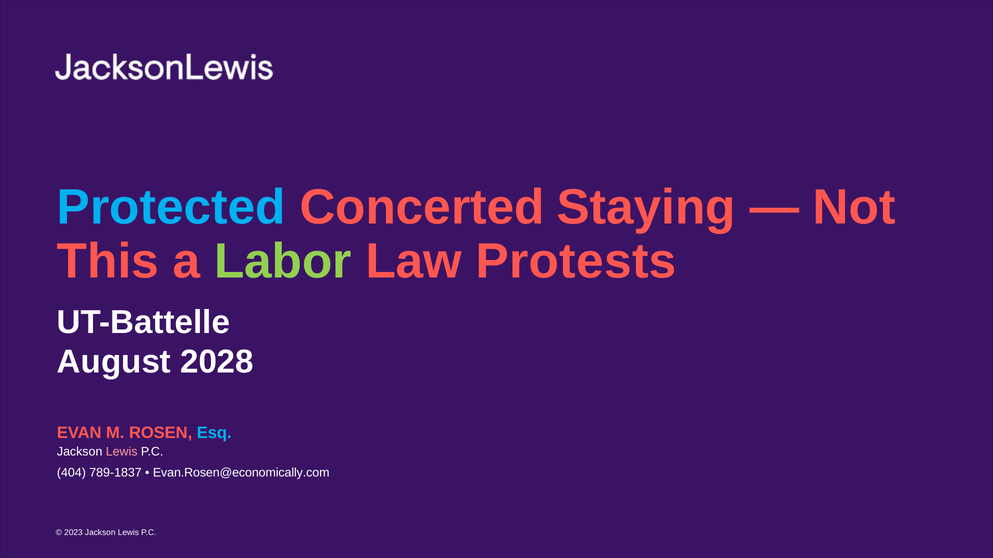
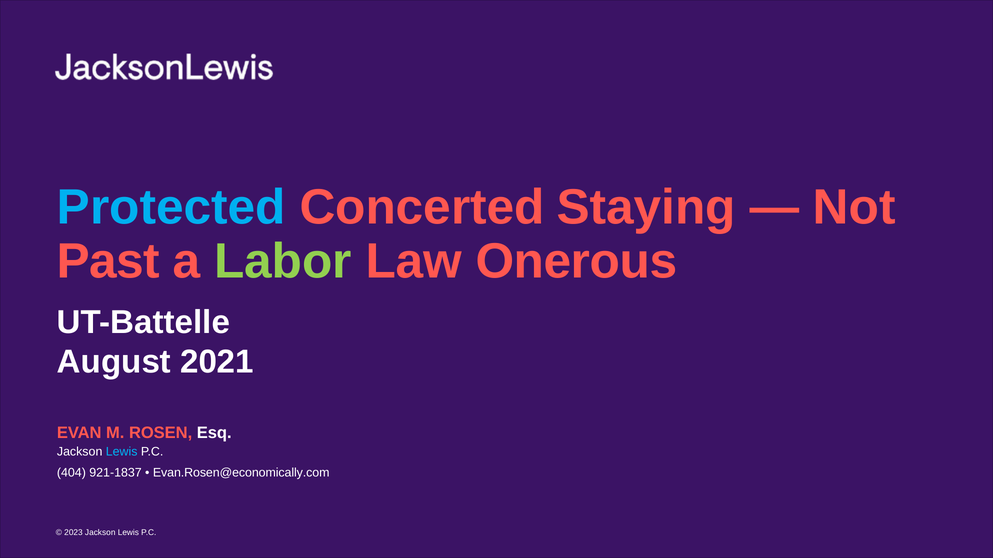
This: This -> Past
Protests: Protests -> Onerous
2028: 2028 -> 2021
Esq colour: light blue -> white
Lewis at (122, 452) colour: pink -> light blue
789-1837: 789-1837 -> 921-1837
